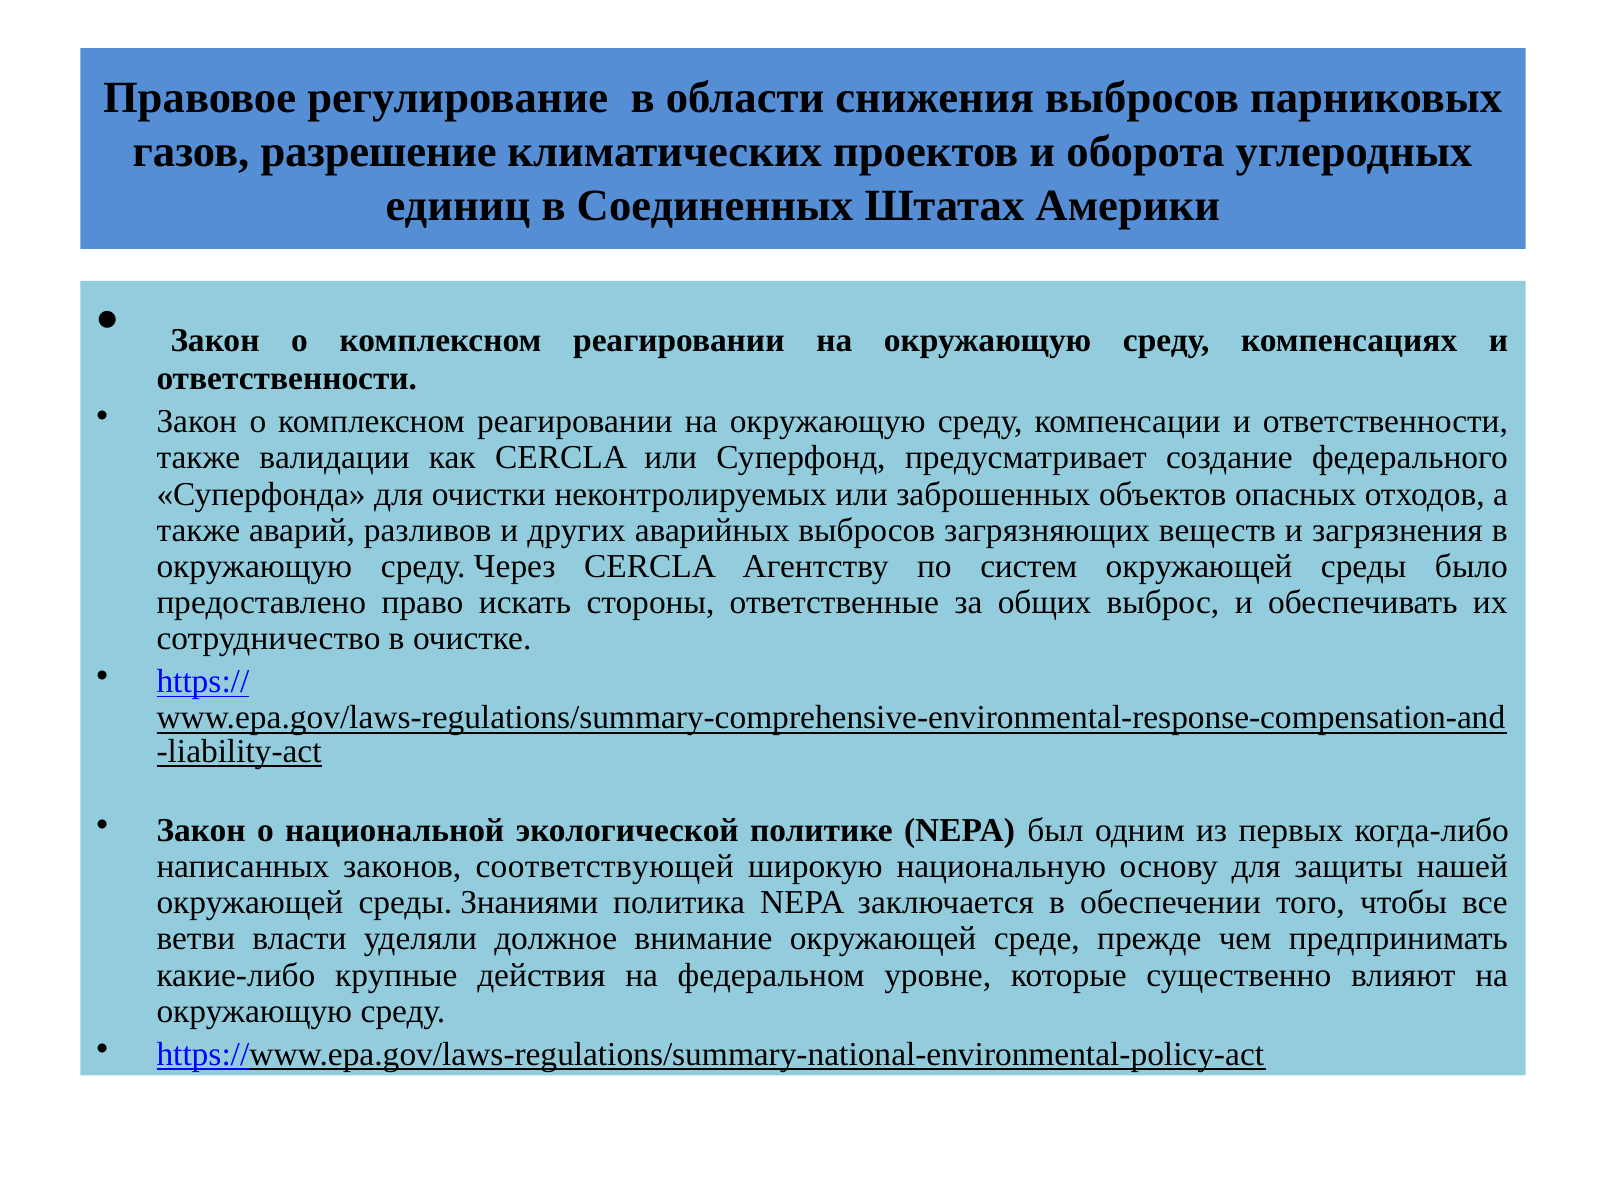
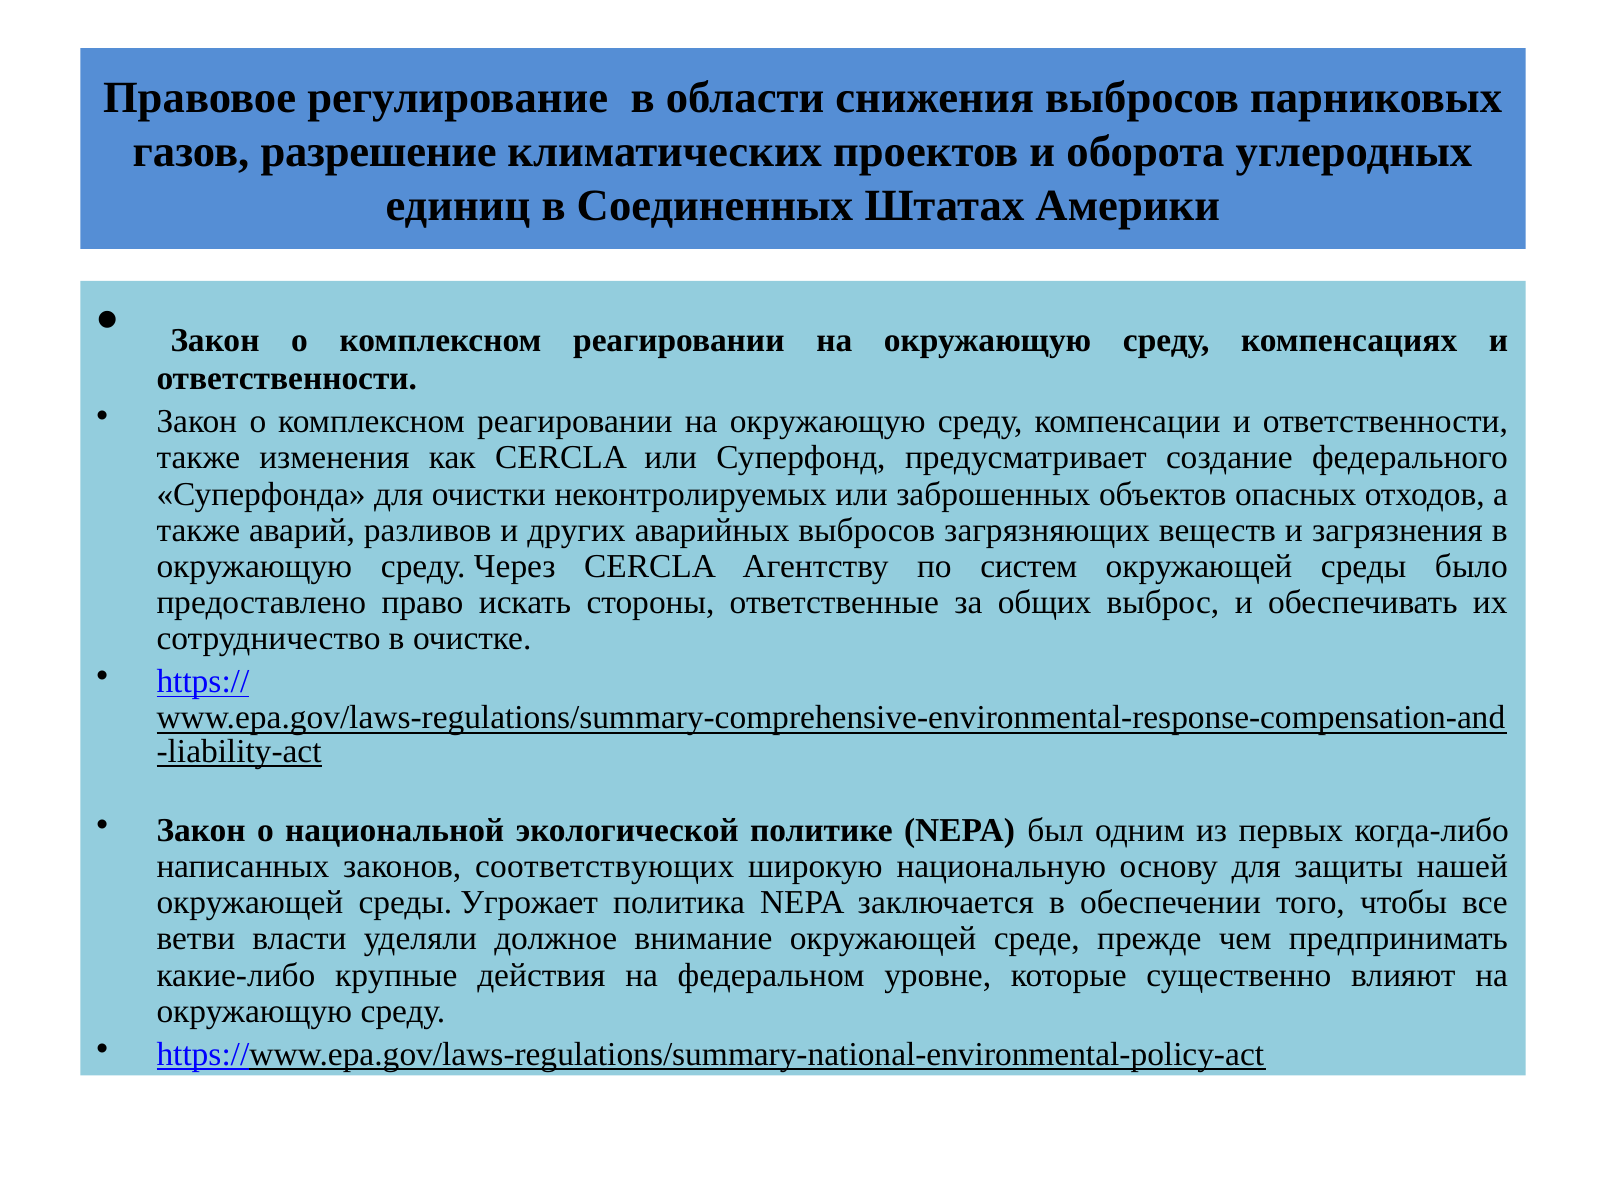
валидации: валидации -> изменения
соответствующей: соответствующей -> соответствующих
Знаниями: Знаниями -> Угрожает
